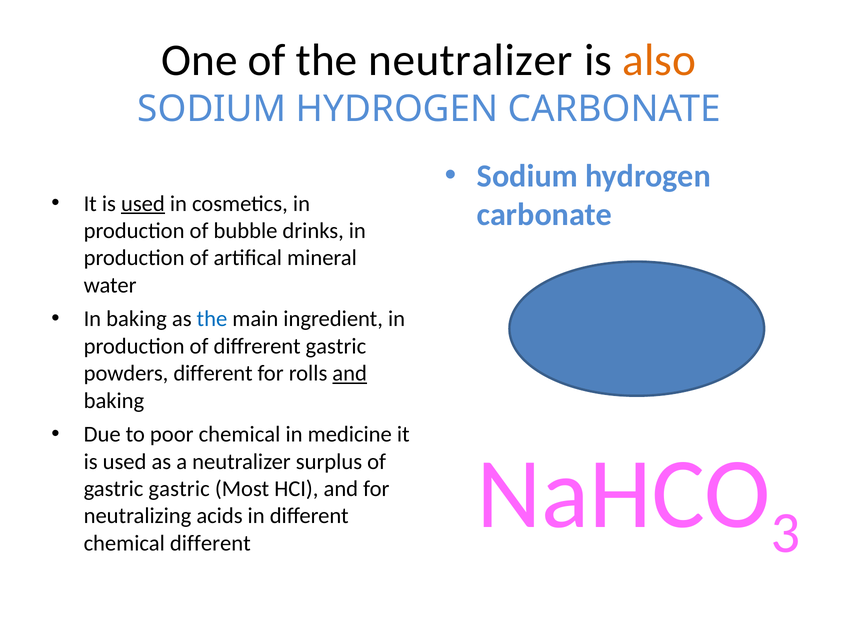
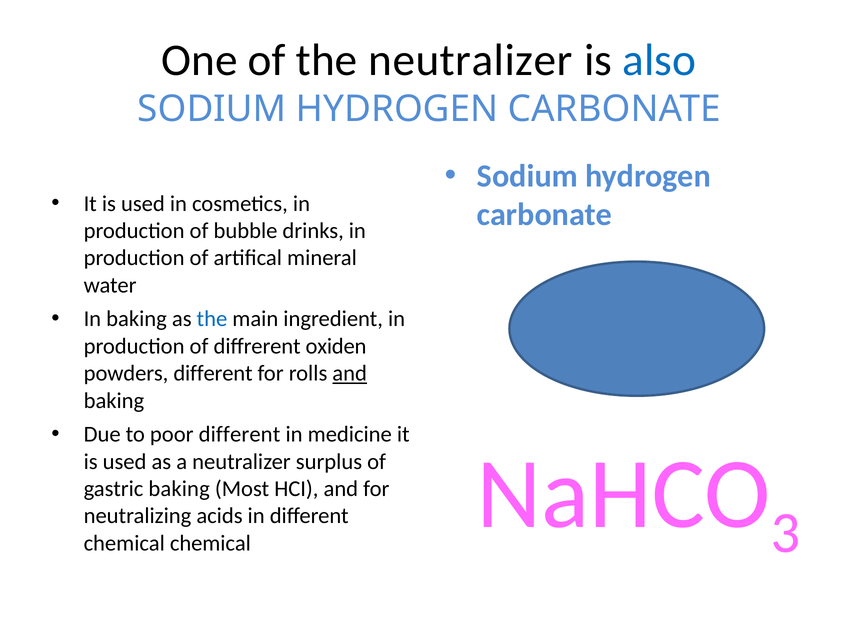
also colour: orange -> blue
used at (143, 203) underline: present -> none
diffrerent gastric: gastric -> oxiden
poor chemical: chemical -> different
gastric gastric: gastric -> baking
chemical different: different -> chemical
